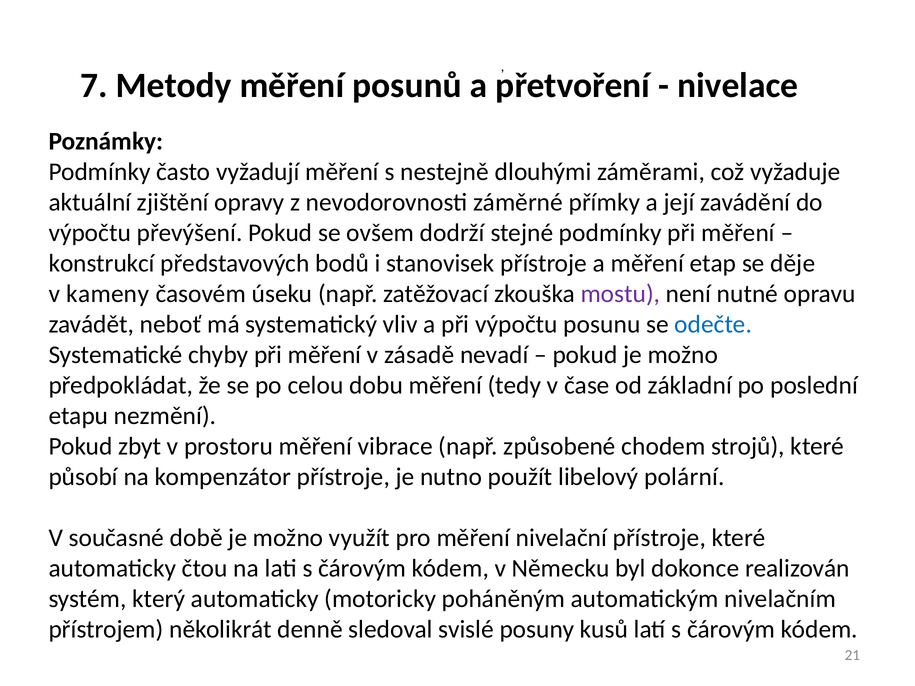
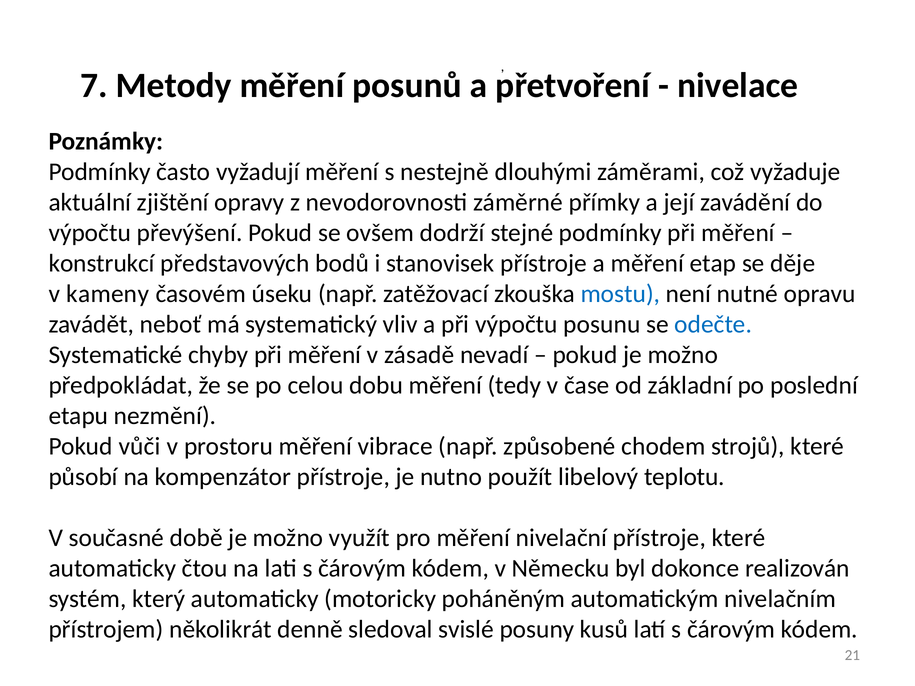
mostu colour: purple -> blue
zbyt: zbyt -> vůči
polární: polární -> teplotu
